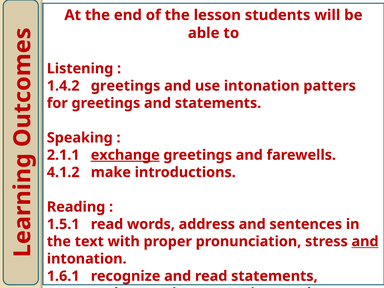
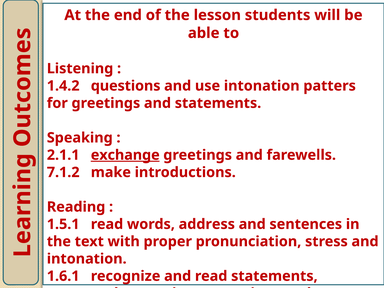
1.4.2 greetings: greetings -> questions
4.1.2: 4.1.2 -> 7.1.2
and at (365, 241) underline: present -> none
